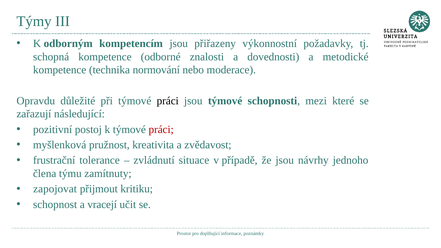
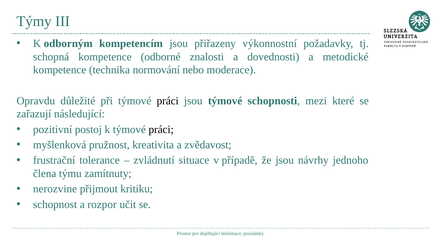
práci at (161, 129) colour: red -> black
zapojovat: zapojovat -> nerozvine
vracejí: vracejí -> rozpor
